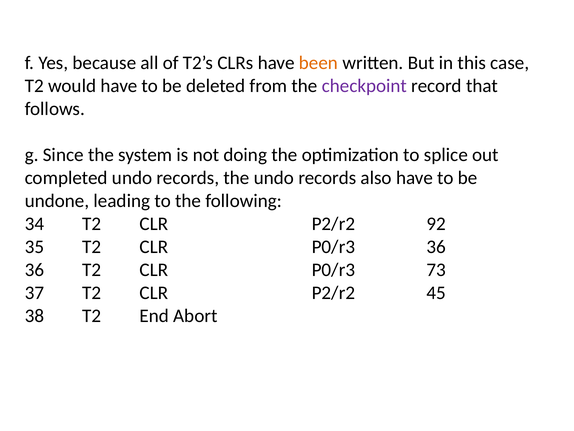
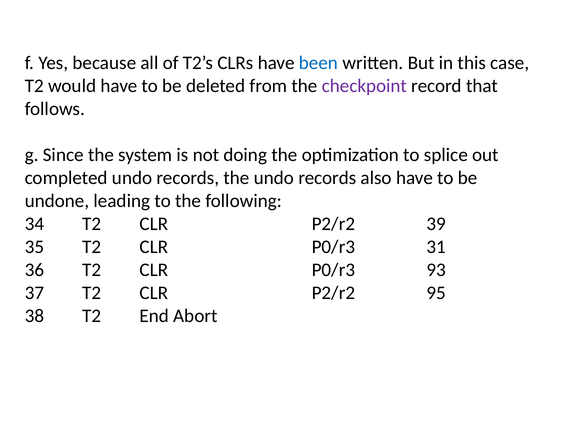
been colour: orange -> blue
92: 92 -> 39
P0/r3 36: 36 -> 31
73: 73 -> 93
45: 45 -> 95
